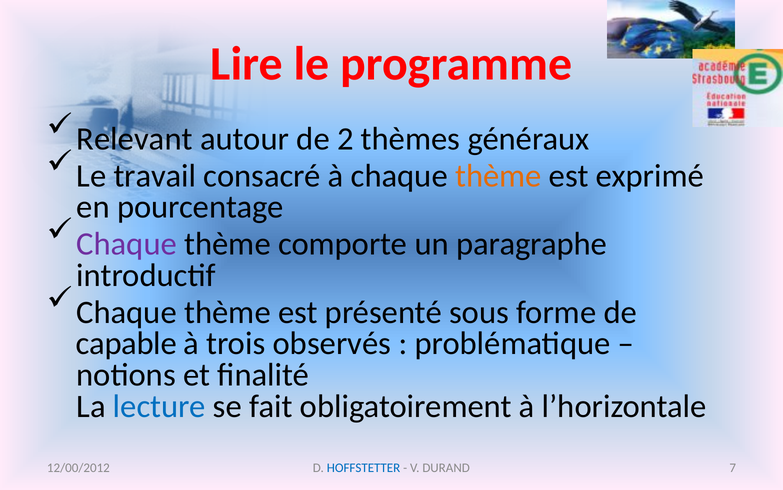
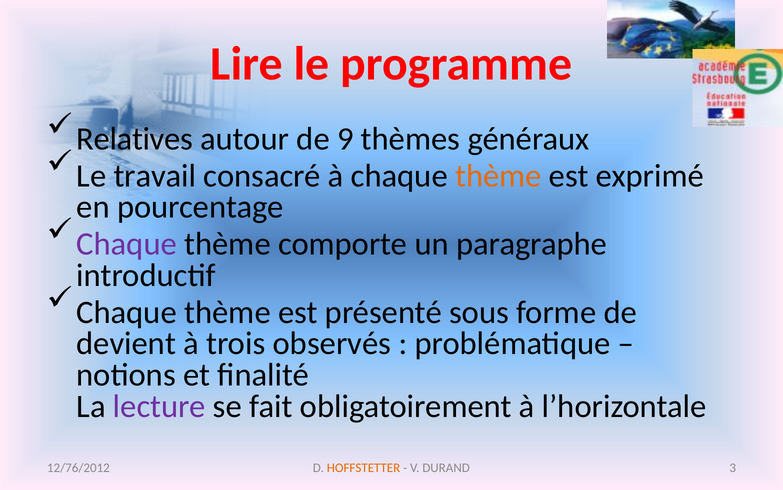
Relevant: Relevant -> Relatives
2: 2 -> 9
capable: capable -> devient
lecture colour: blue -> purple
HOFFSTETTER colour: blue -> orange
7: 7 -> 3
12/00/2012: 12/00/2012 -> 12/76/2012
